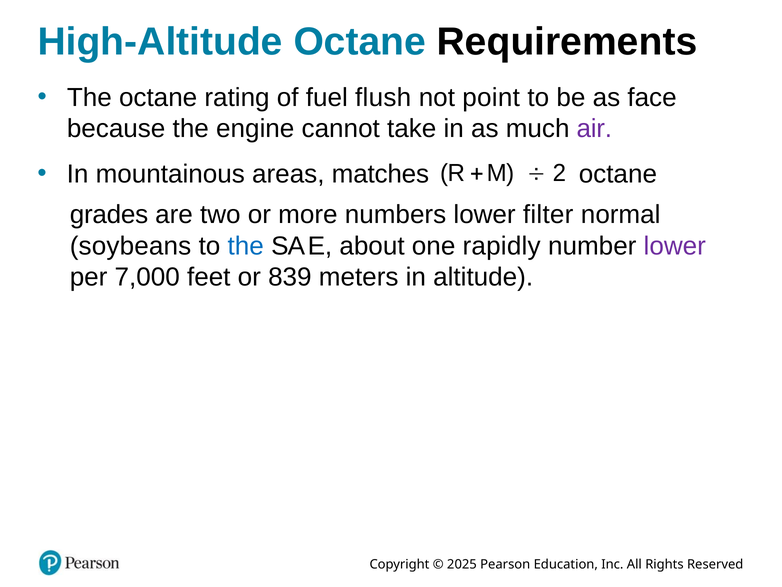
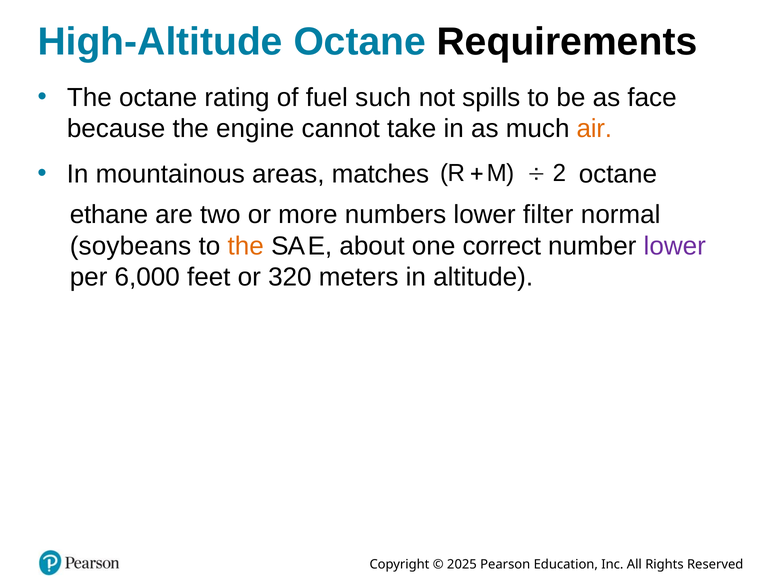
flush: flush -> such
point: point -> spills
air colour: purple -> orange
grades: grades -> ethane
the at (246, 246) colour: blue -> orange
rapidly: rapidly -> correct
7,000: 7,000 -> 6,000
839: 839 -> 320
